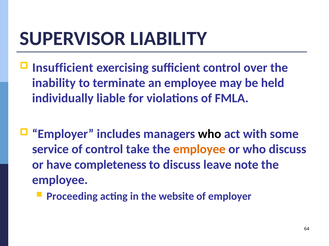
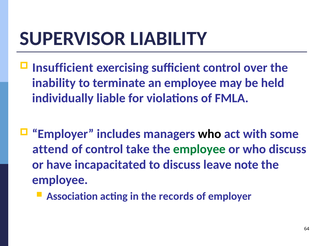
service: service -> attend
employee at (199, 150) colour: orange -> green
completeness: completeness -> incapacitated
Proceeding: Proceeding -> Association
website: website -> records
